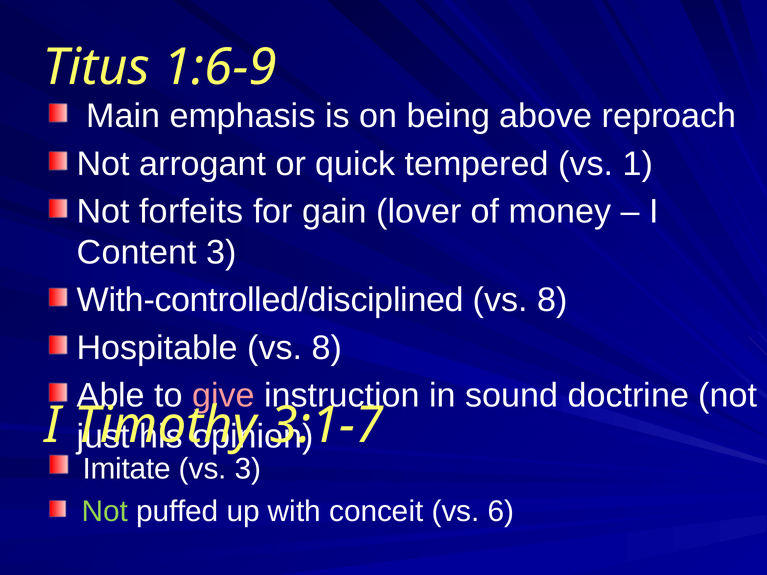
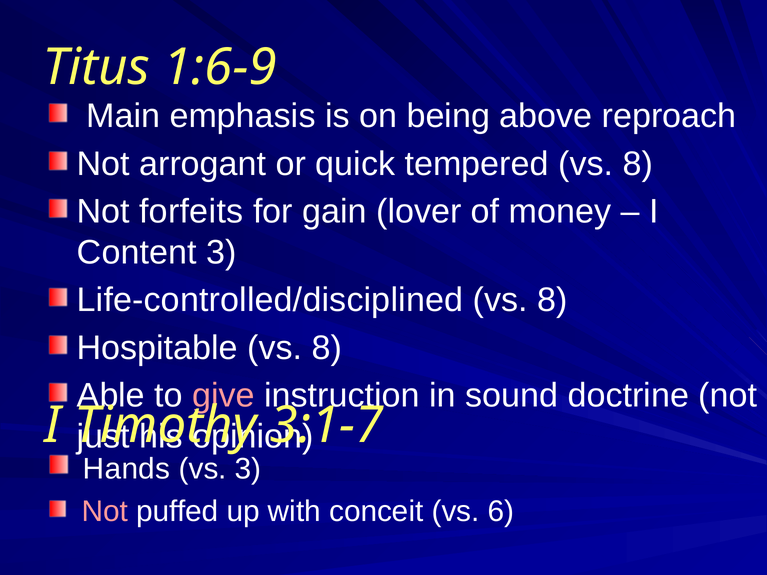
tempered vs 1: 1 -> 8
With-controlled/disciplined: With-controlled/disciplined -> Life-controlled/disciplined
Imitate: Imitate -> Hands
Not at (105, 512) colour: light green -> pink
